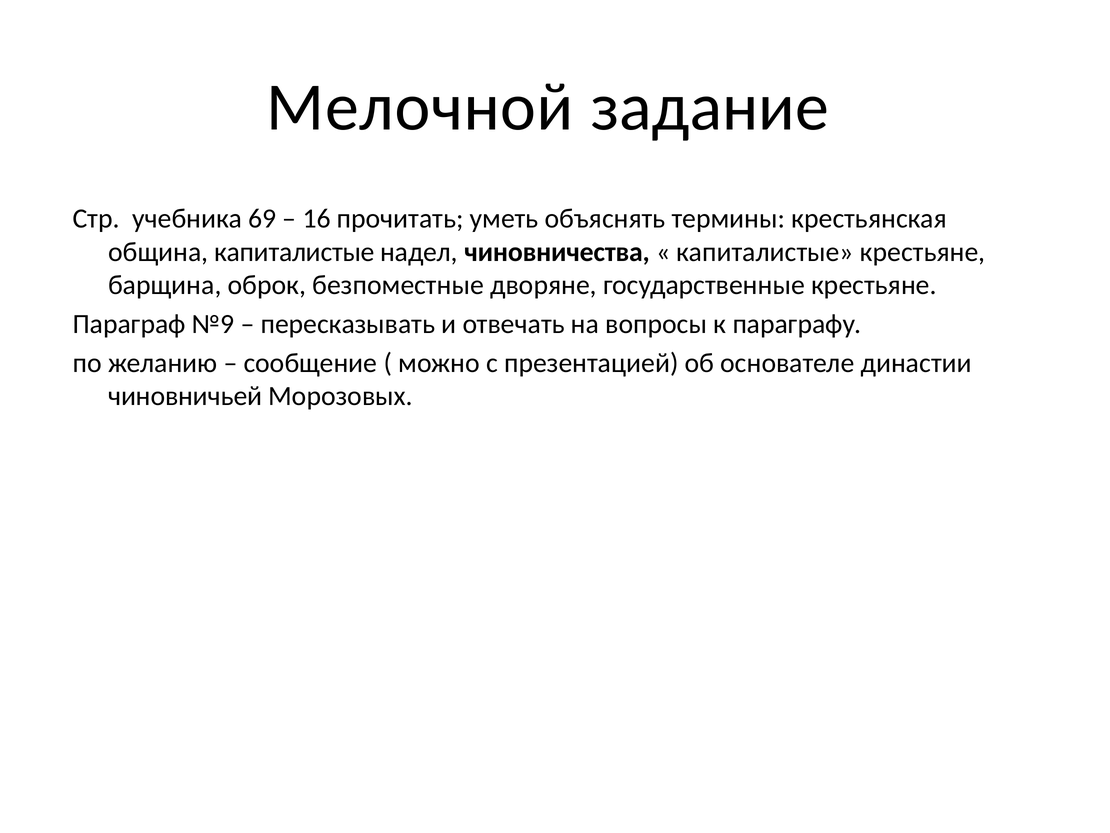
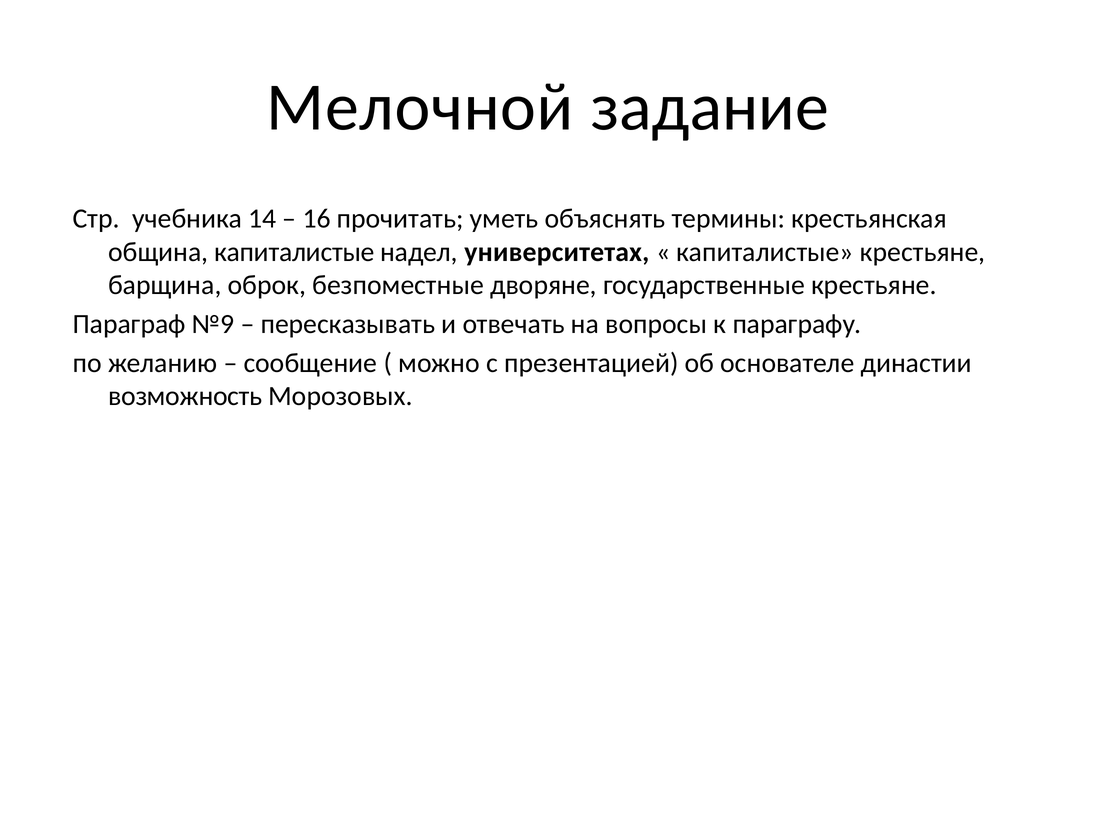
69: 69 -> 14
чиновничества: чиновничества -> университетах
чиновничьей: чиновничьей -> возможность
